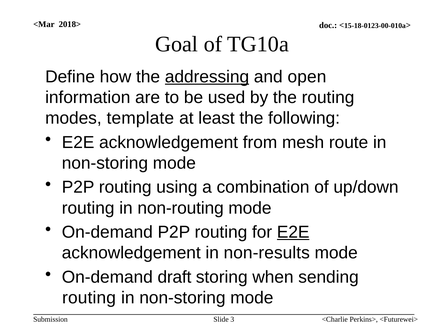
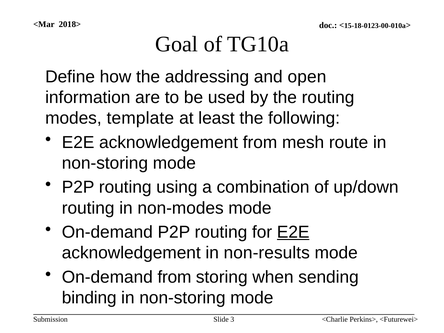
addressing underline: present -> none
non-routing: non-routing -> non-modes
On-demand draft: draft -> from
routing at (89, 298): routing -> binding
